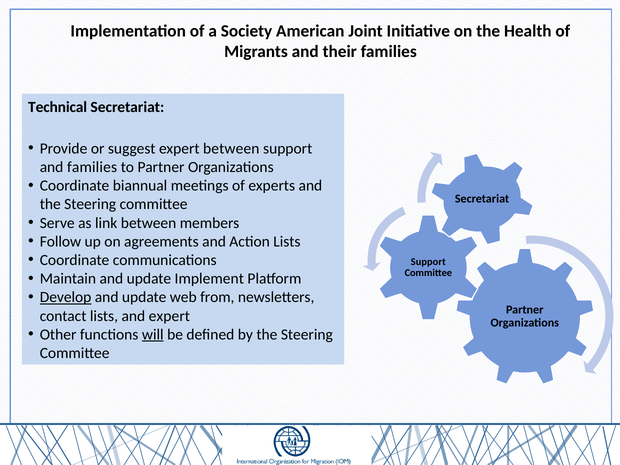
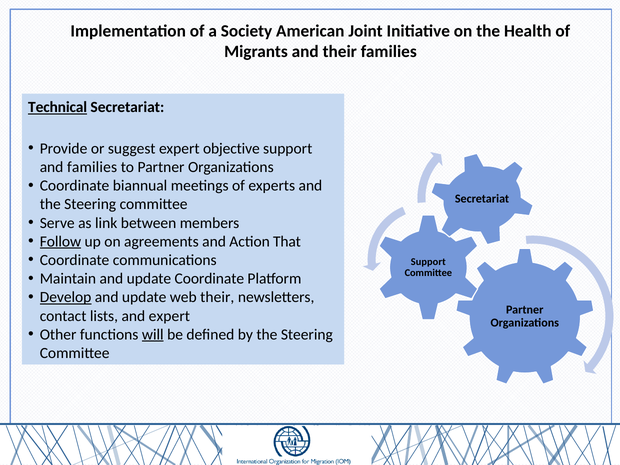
Technical underline: none -> present
expert between: between -> objective
Follow underline: none -> present
Action Lists: Lists -> That
update Implement: Implement -> Coordinate
web from: from -> their
